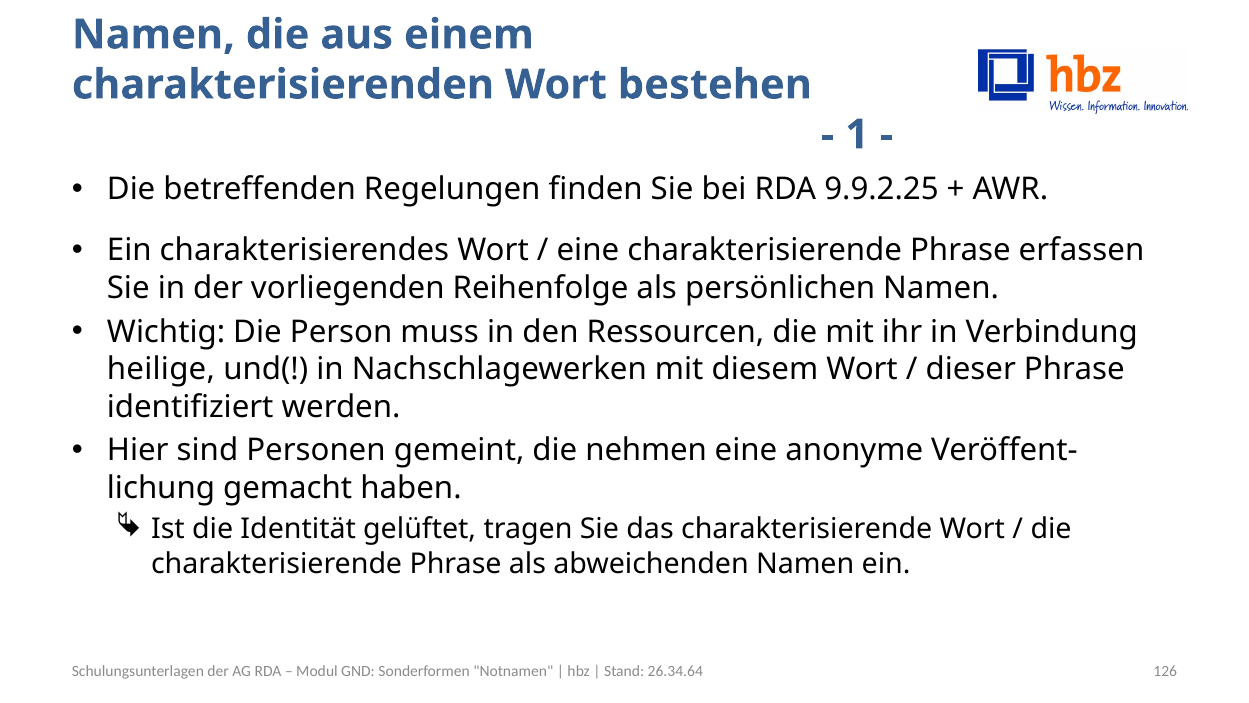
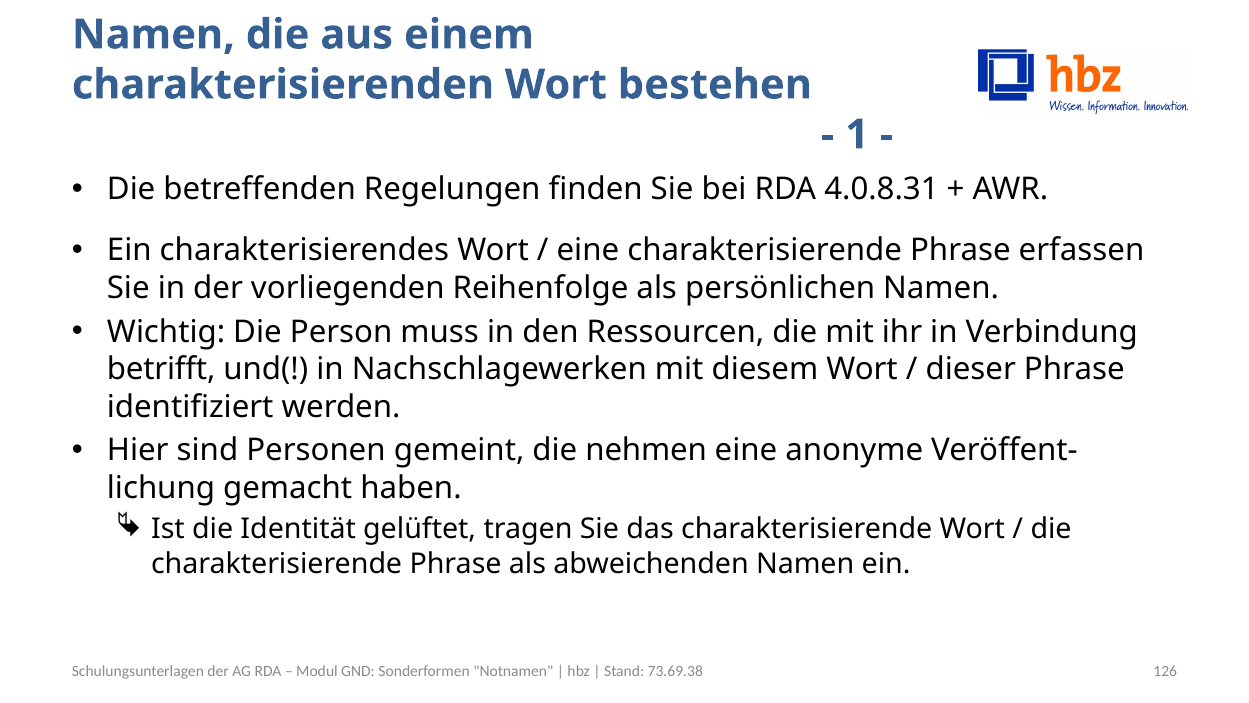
9.9.2.25: 9.9.2.25 -> 4.0.8.31
heilige: heilige -> betrifft
26.34.64: 26.34.64 -> 73.69.38
